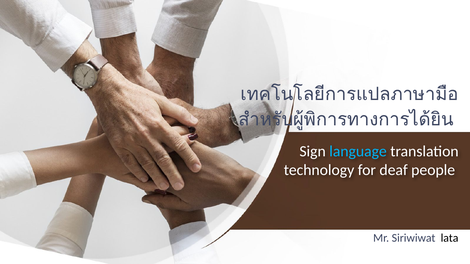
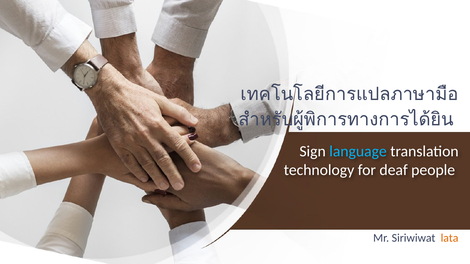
lata colour: black -> orange
